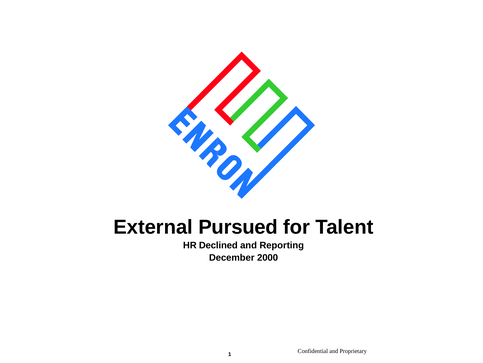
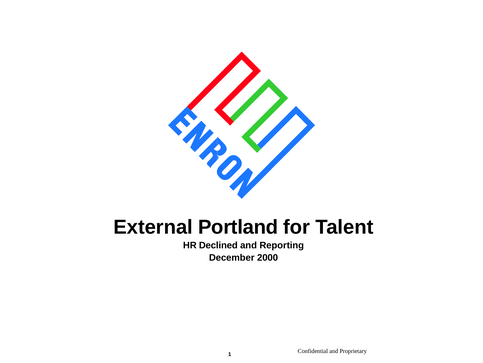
Pursued: Pursued -> Portland
